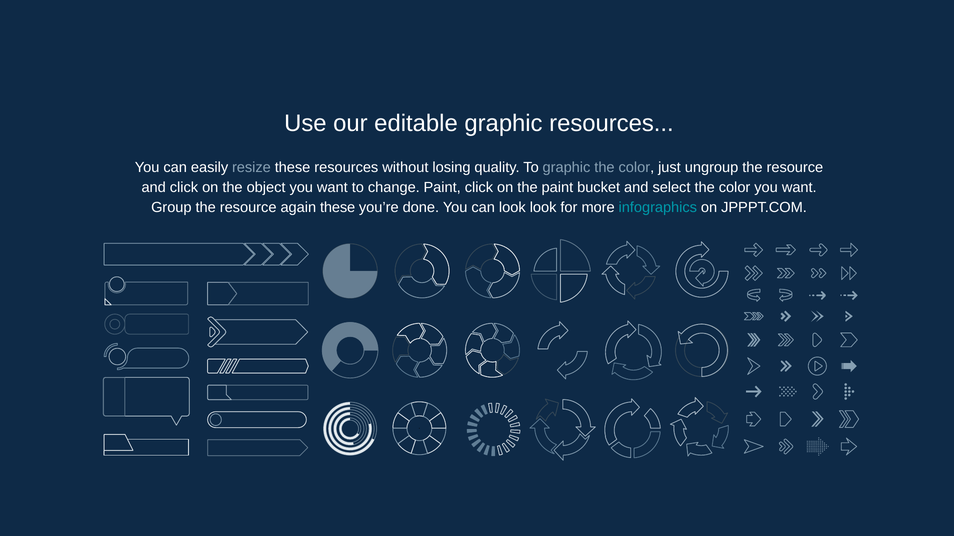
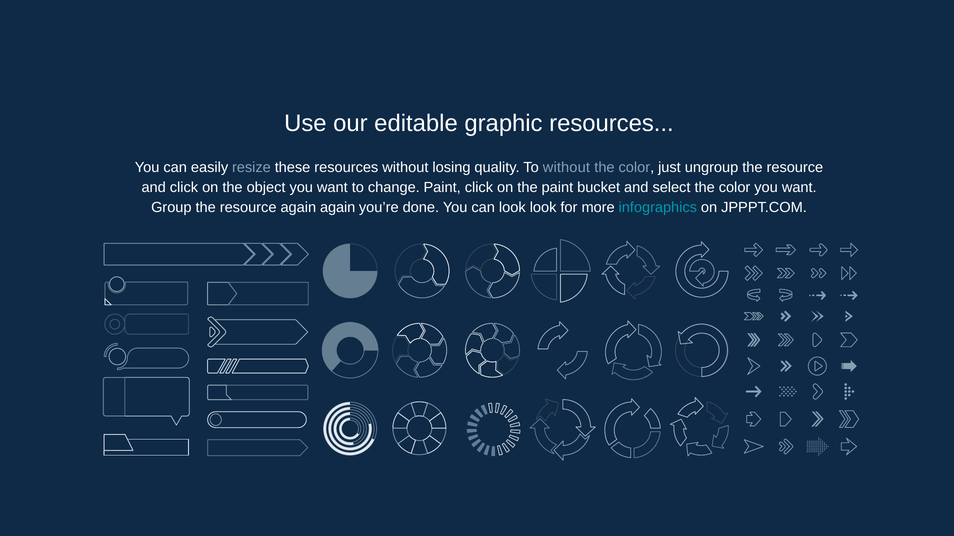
To graphic: graphic -> without
again these: these -> again
